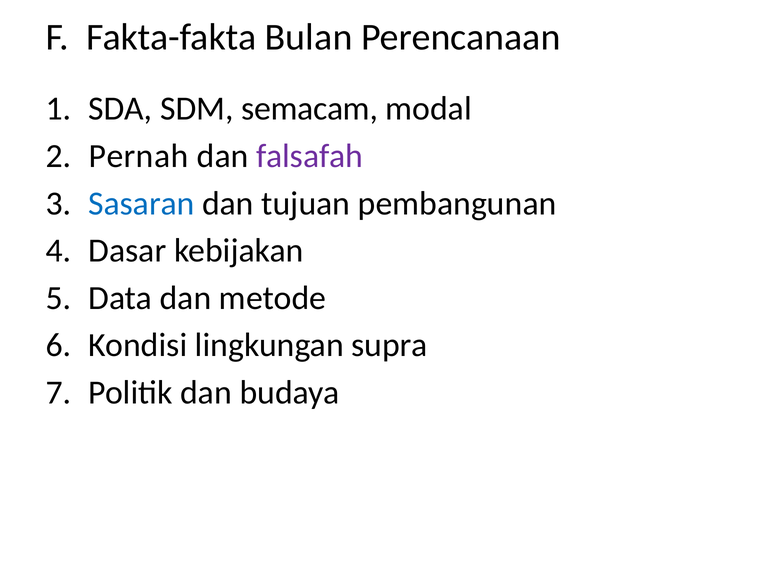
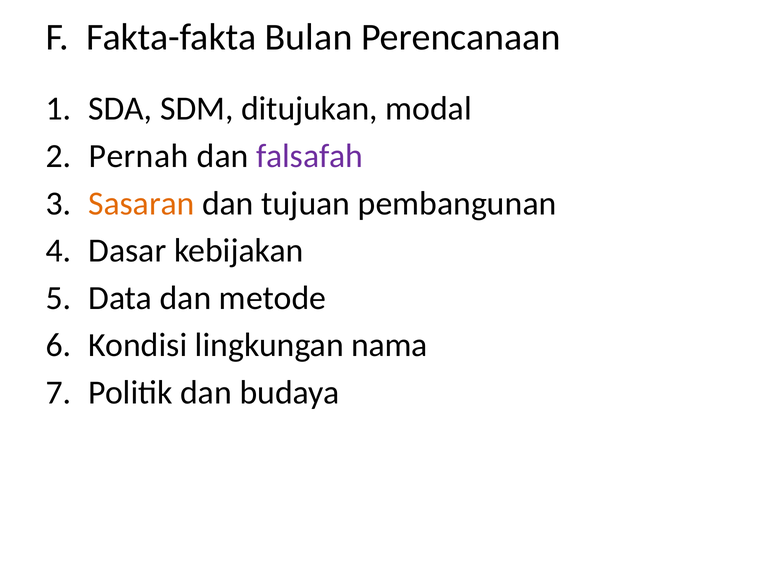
semacam: semacam -> ditujukan
Sasaran colour: blue -> orange
supra: supra -> nama
